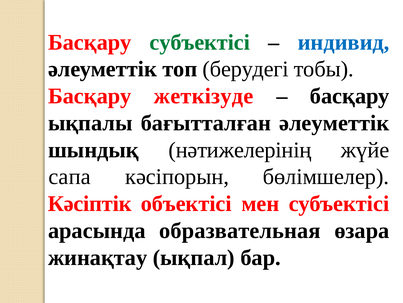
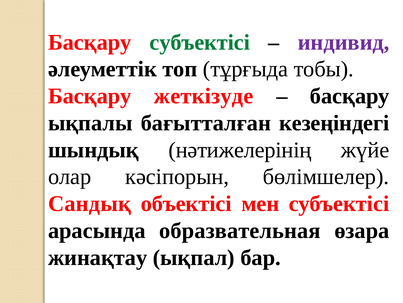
индивид colour: blue -> purple
берудегі: берудегі -> тұрғыда
бағытталған әлеуметтік: әлеуметтік -> кезеңіндегі
сапа: сапа -> олар
Кәсіптік: Кәсіптік -> Сандық
